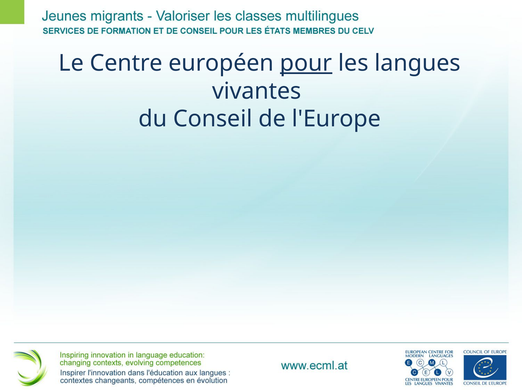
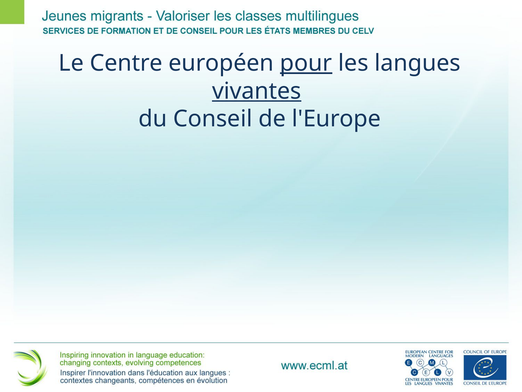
vivantes underline: none -> present
